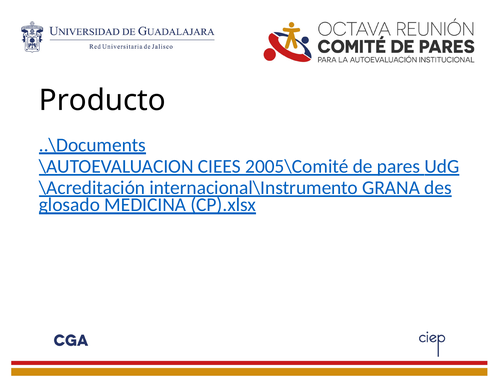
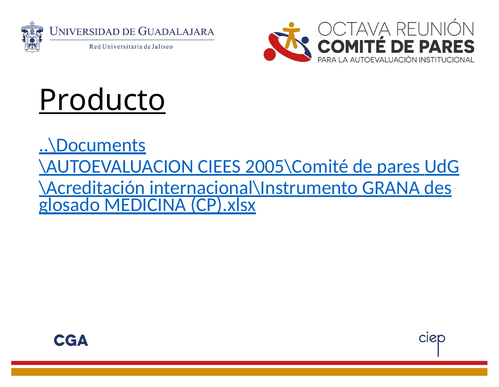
Producto underline: none -> present
